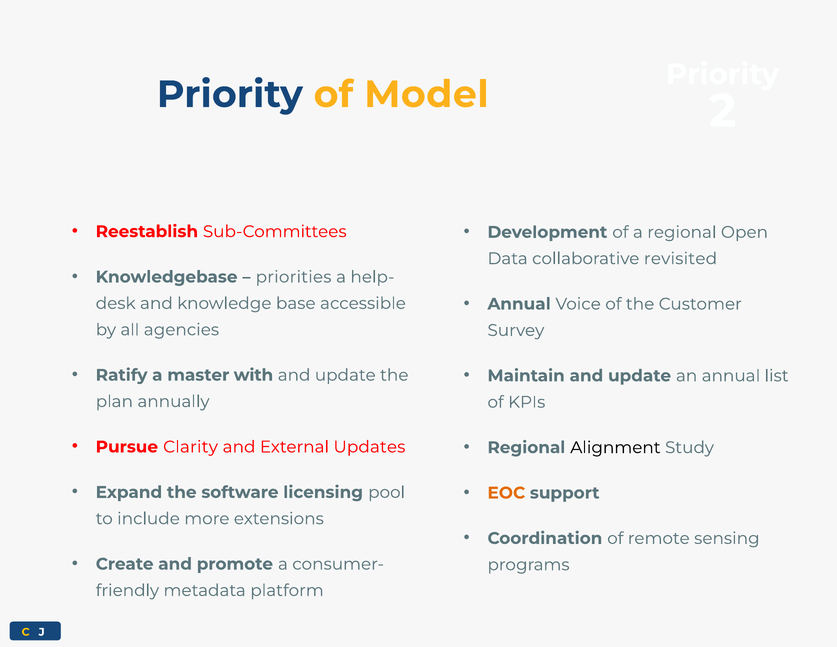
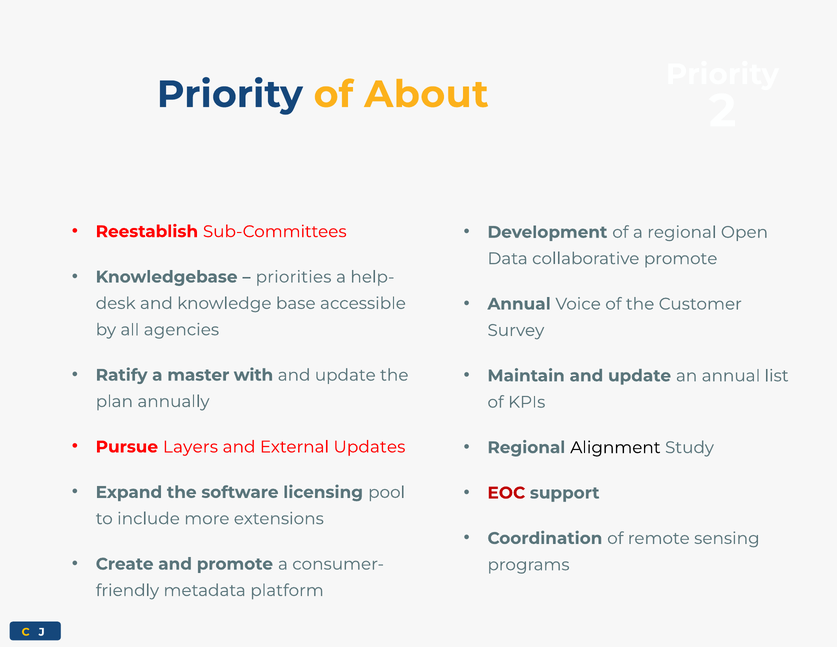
Model: Model -> About
collaborative revisited: revisited -> promote
Clarity: Clarity -> Layers
EOC colour: orange -> red
